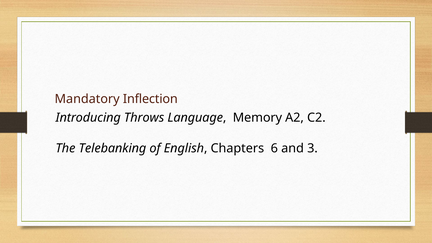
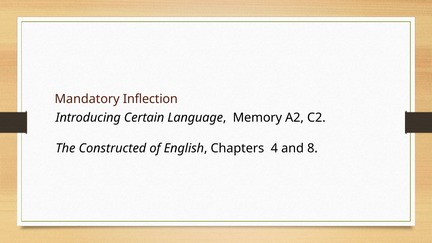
Throws: Throws -> Certain
Telebanking: Telebanking -> Constructed
6: 6 -> 4
3: 3 -> 8
